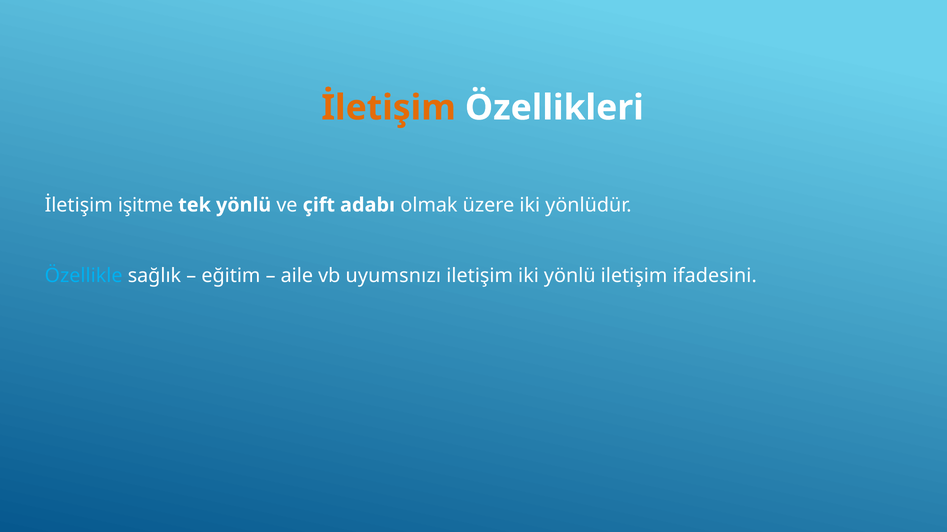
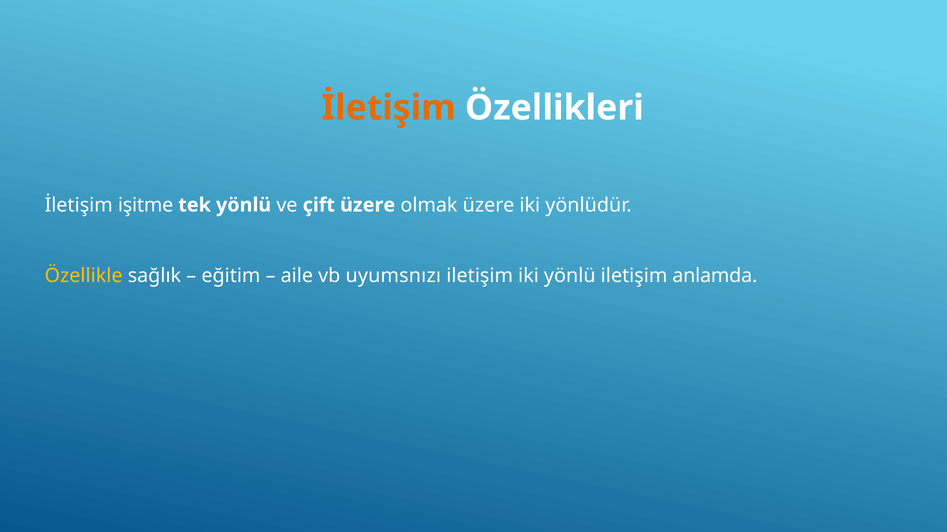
çift adabı: adabı -> üzere
Özellikle colour: light blue -> yellow
ifadesini: ifadesini -> anlamda
